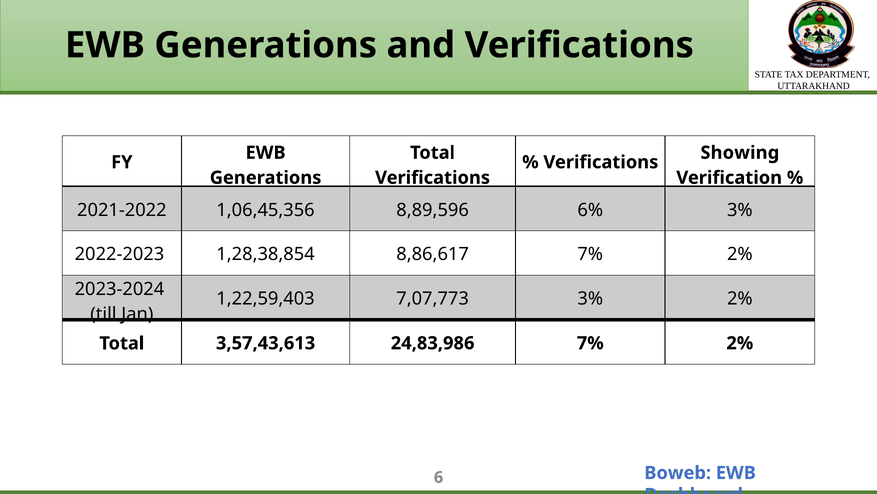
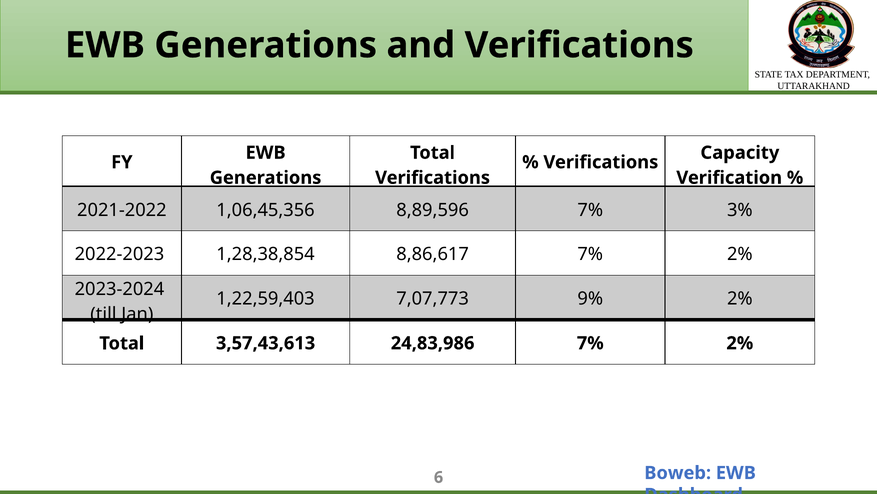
Showing: Showing -> Capacity
8,89,596 6%: 6% -> 7%
7,07,773 3%: 3% -> 9%
